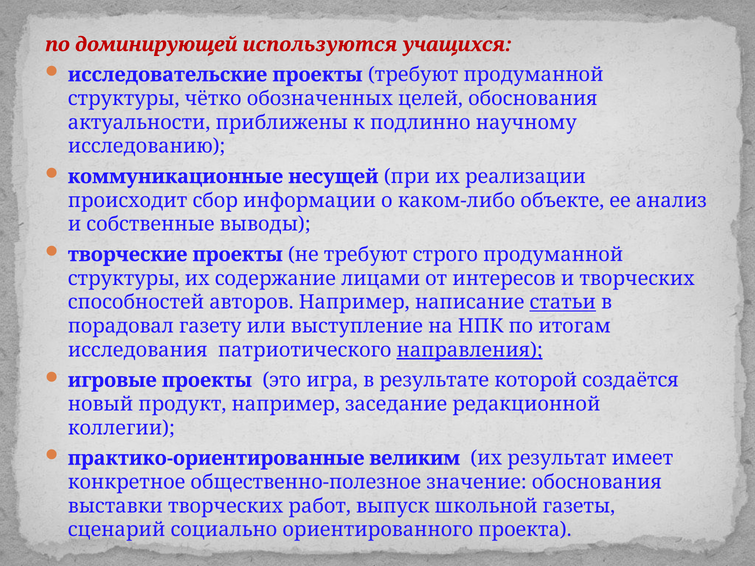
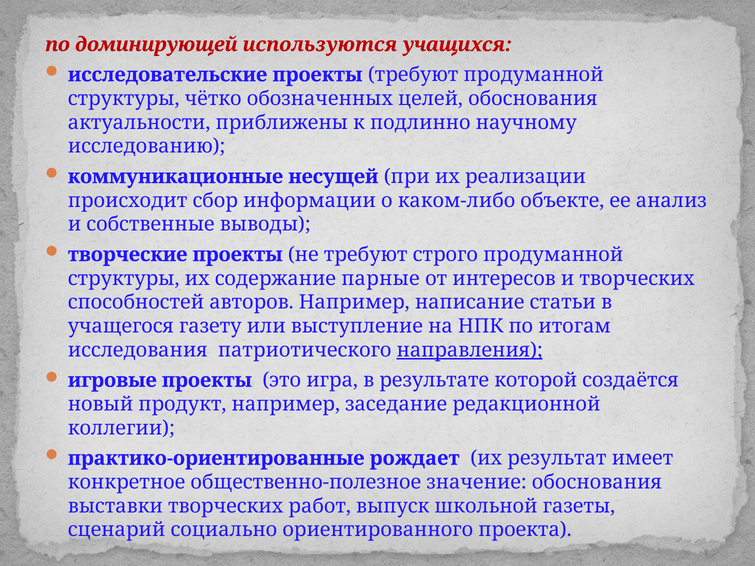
лицами: лицами -> парные
статьи underline: present -> none
порадовал: порадовал -> учащегося
великим: великим -> рождает
